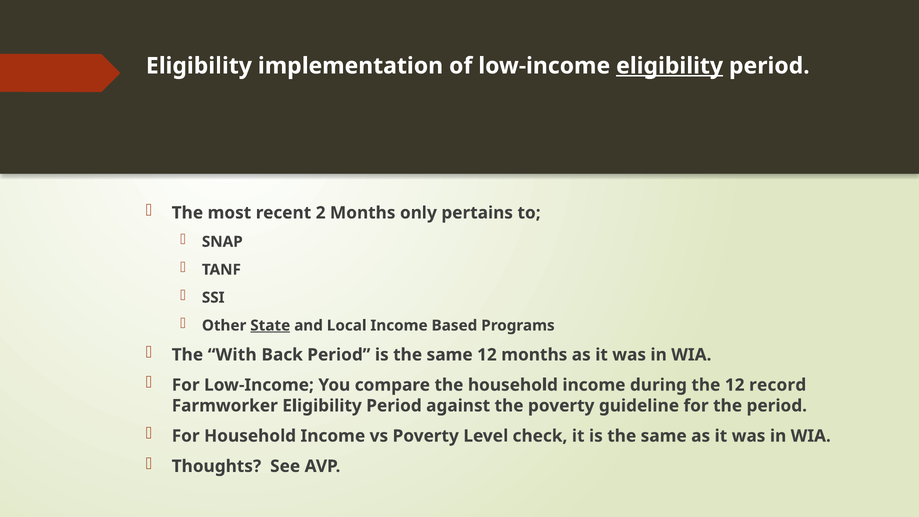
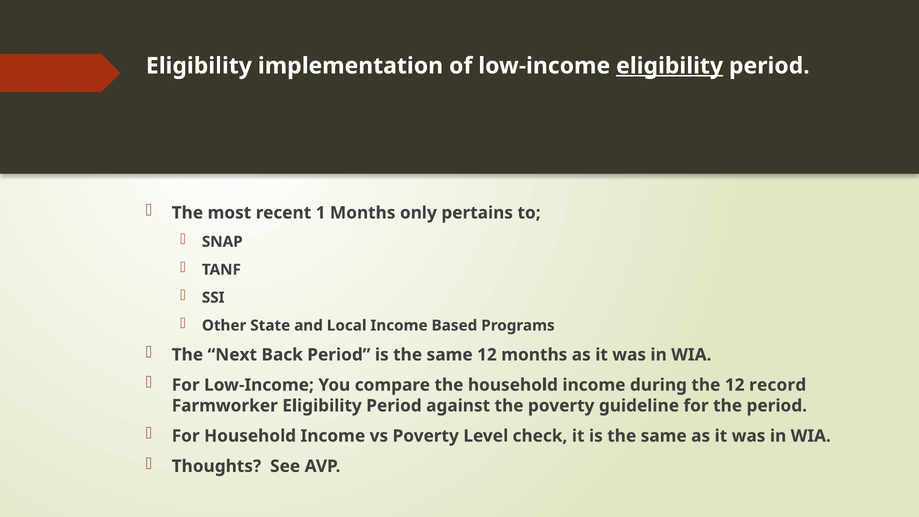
2: 2 -> 1
State underline: present -> none
With: With -> Next
